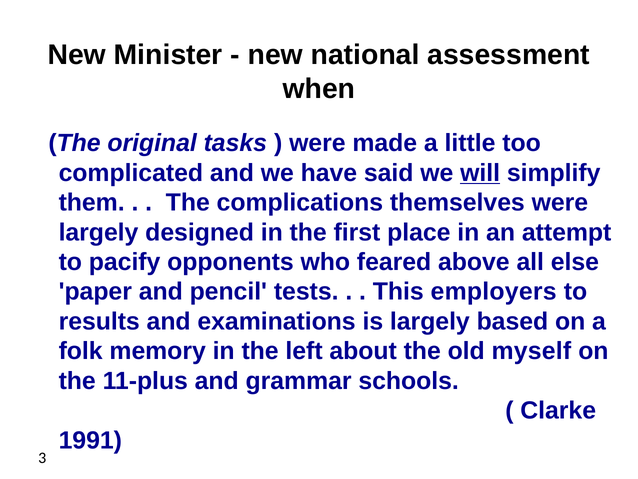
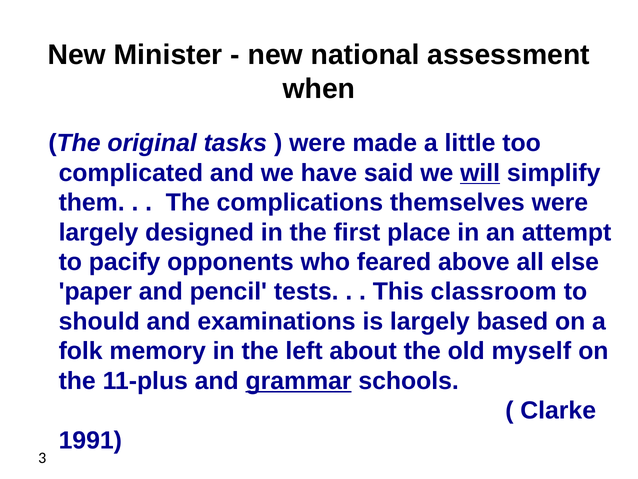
employers: employers -> classroom
results: results -> should
grammar underline: none -> present
